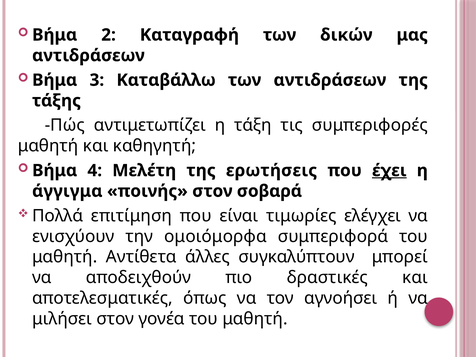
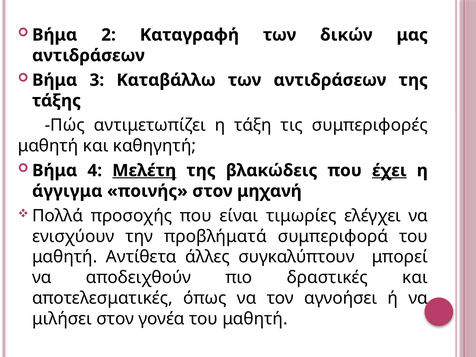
Μελέτη underline: none -> present
ερωτήσεις: ερωτήσεις -> βλακώδεις
σοβαρά: σοβαρά -> μηχανή
επιτίμηση: επιτίμηση -> προσοχής
ομοιόμορφα: ομοιόμορφα -> προβλήματά
